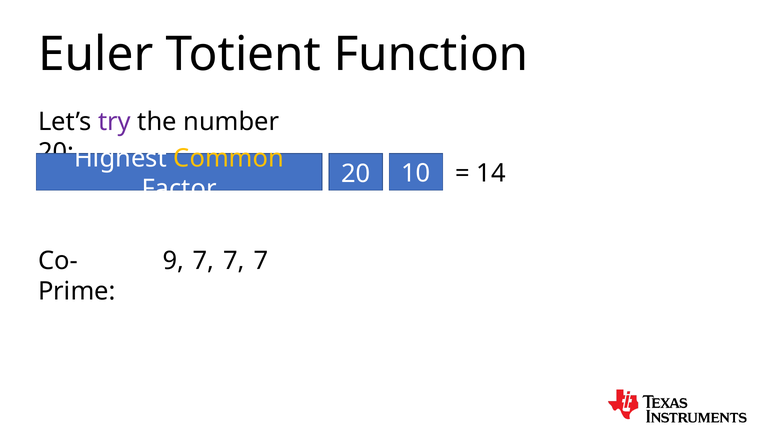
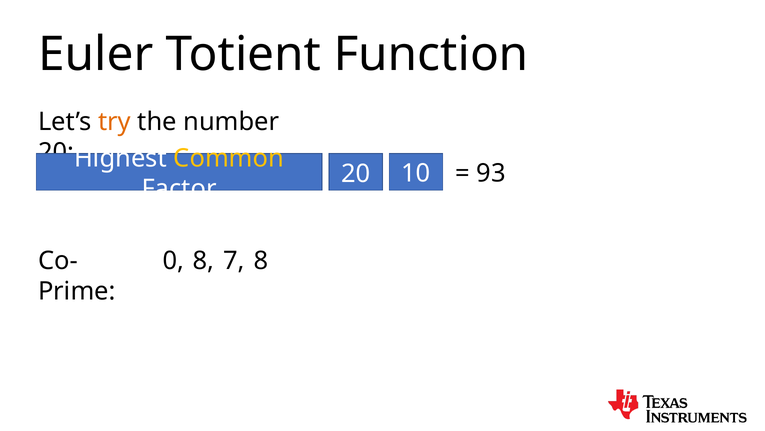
try colour: purple -> orange
14: 14 -> 93
7 at (204, 260): 7 -> 8
9: 9 -> 0
7 7: 7 -> 8
